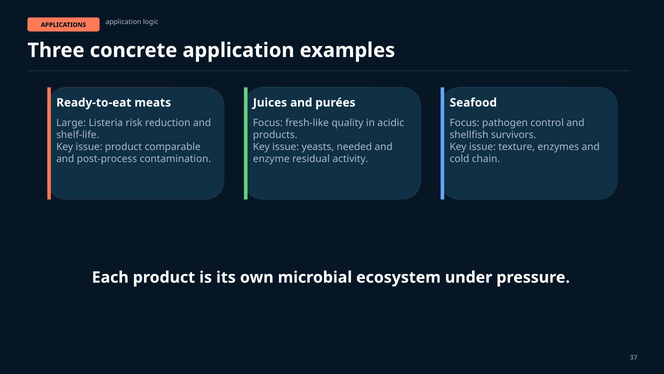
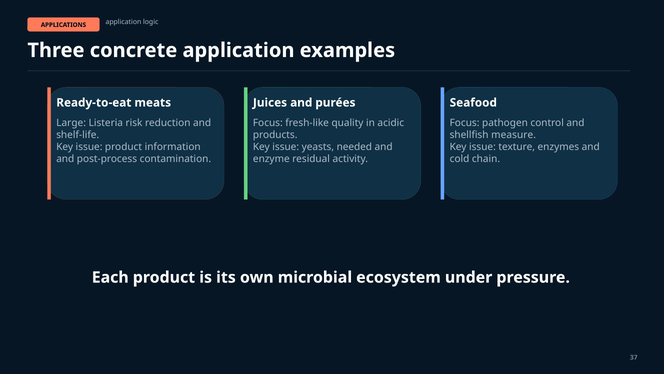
survivors: survivors -> measure
comparable: comparable -> information
